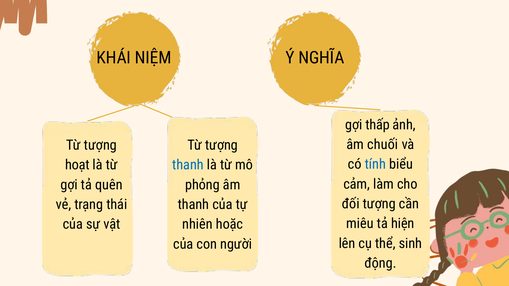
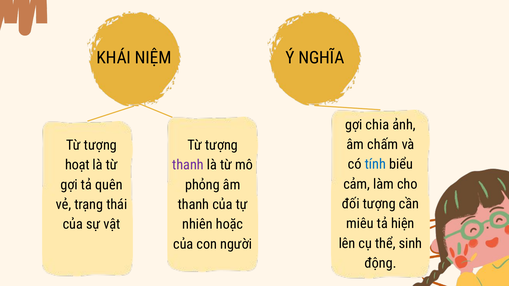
thấp: thấp -> chia
chuối: chuối -> chấm
thanh at (188, 165) colour: blue -> purple
